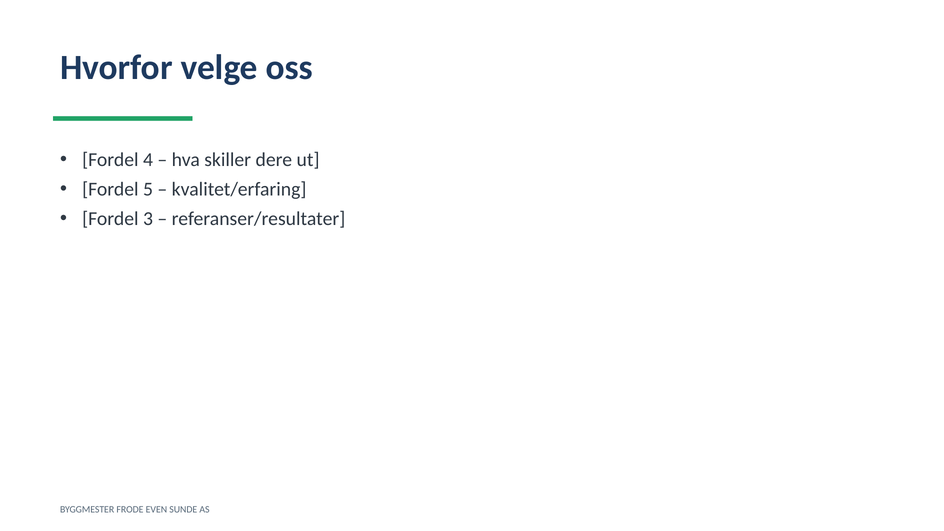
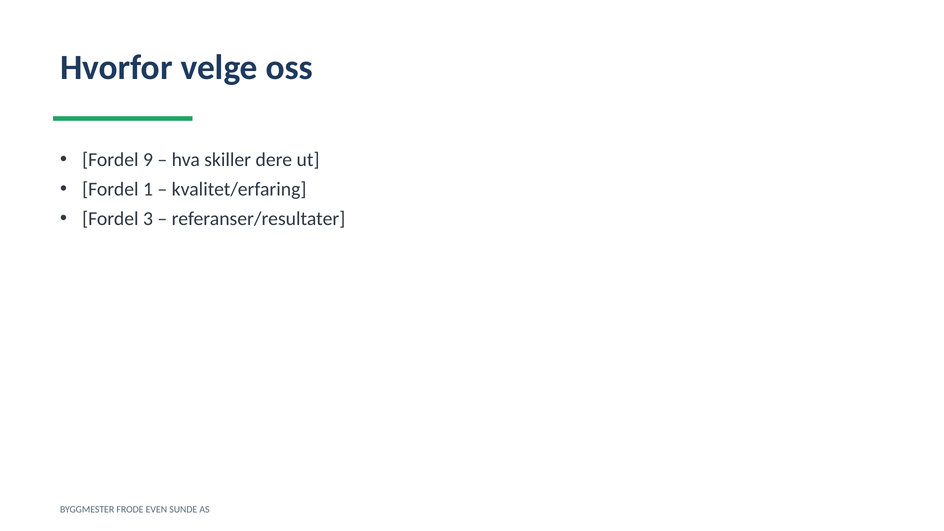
4: 4 -> 9
5: 5 -> 1
